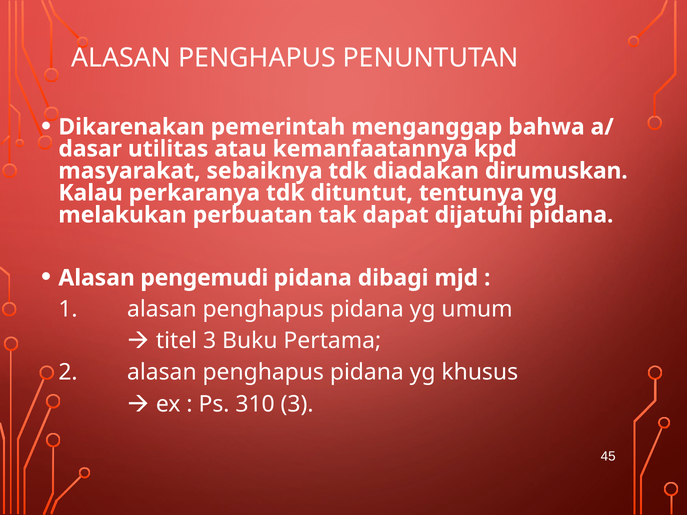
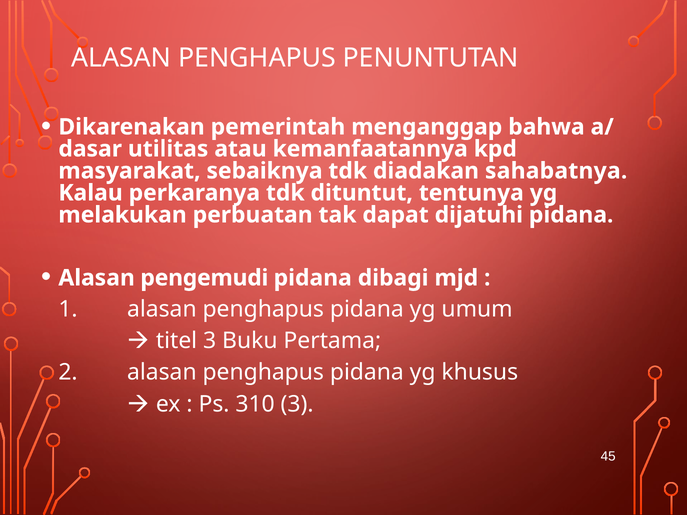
dirumuskan: dirumuskan -> sahabatnya
